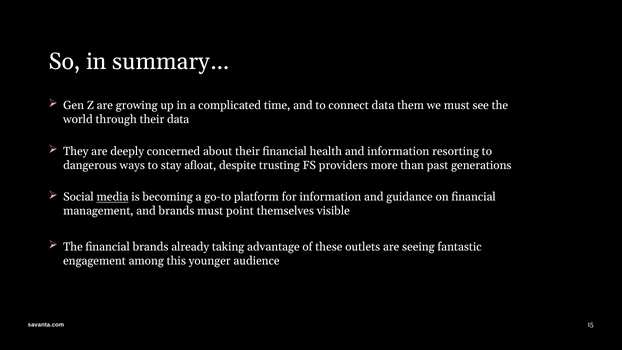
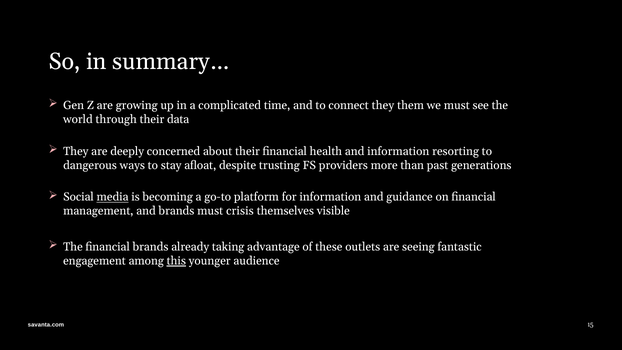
connect data: data -> they
point: point -> crisis
this underline: none -> present
